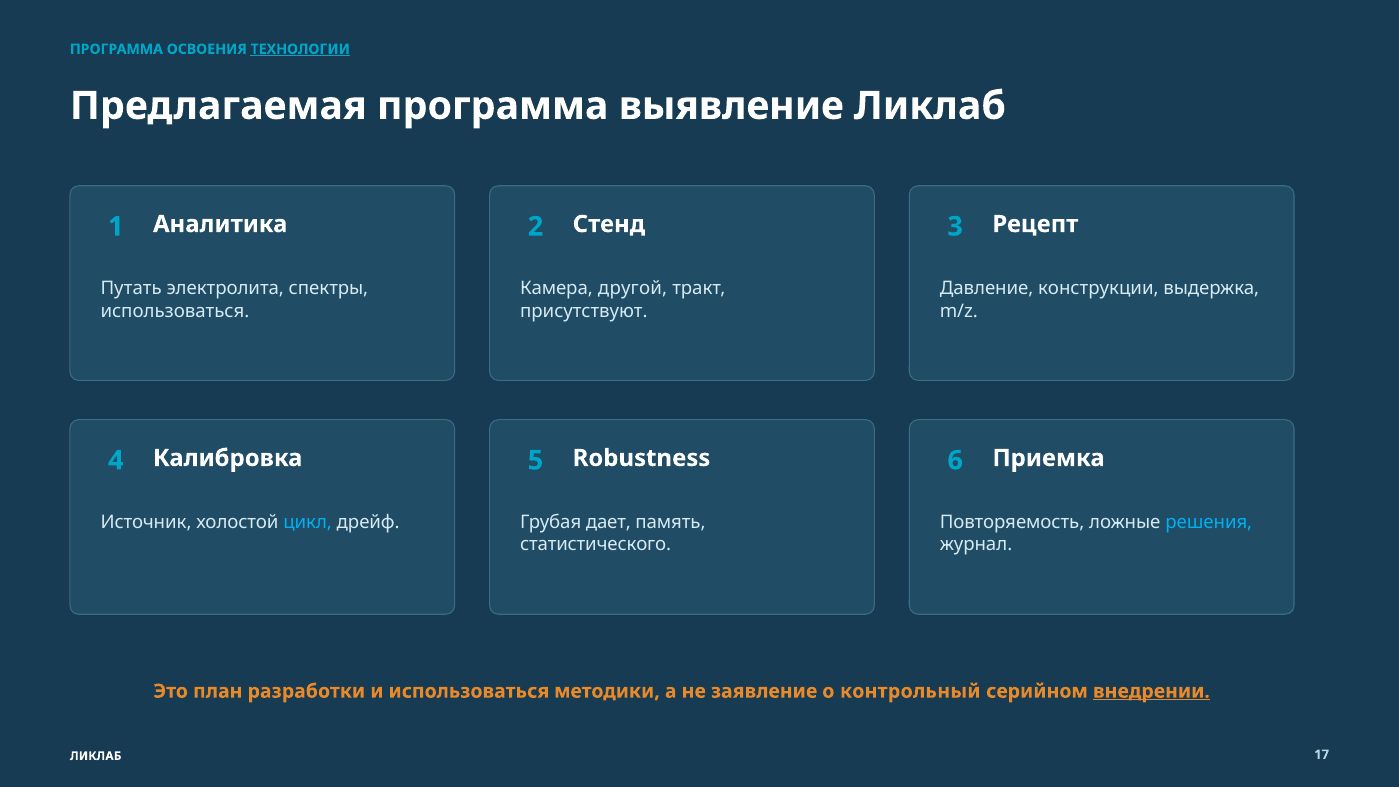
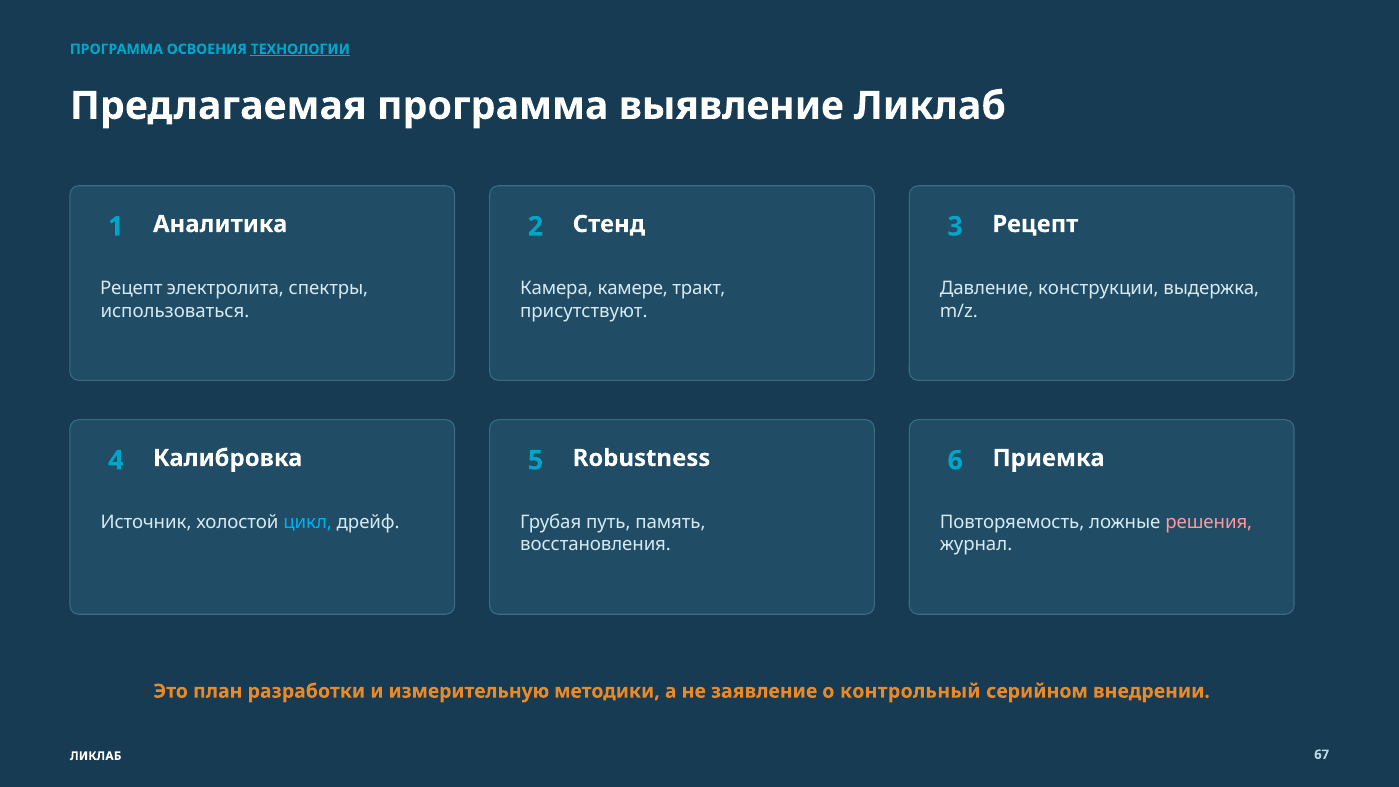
Путать at (131, 288): Путать -> Рецепт
другой: другой -> камере
дает: дает -> путь
решения colour: light blue -> pink
статистического: статистического -> восстановления
и использоваться: использоваться -> измерительную
внедрении underline: present -> none
17: 17 -> 67
